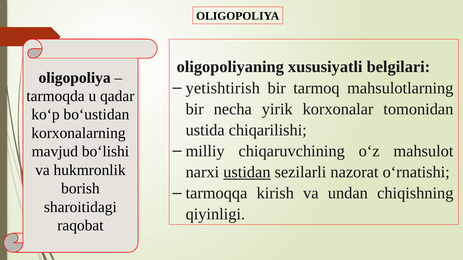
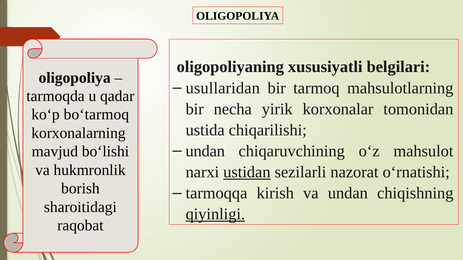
yetishtirish: yetishtirish -> usullaridan
bo‘ustidan: bo‘ustidan -> bo‘tarmoq
milliy at (205, 151): milliy -> undan
qiyinligi underline: none -> present
